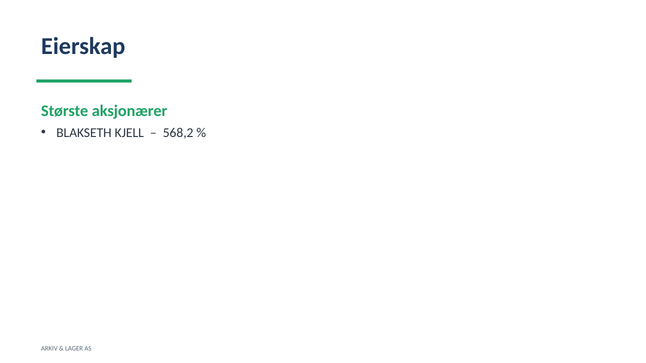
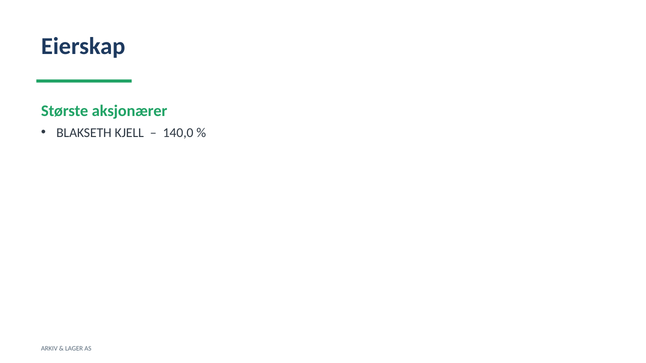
568,2: 568,2 -> 140,0
